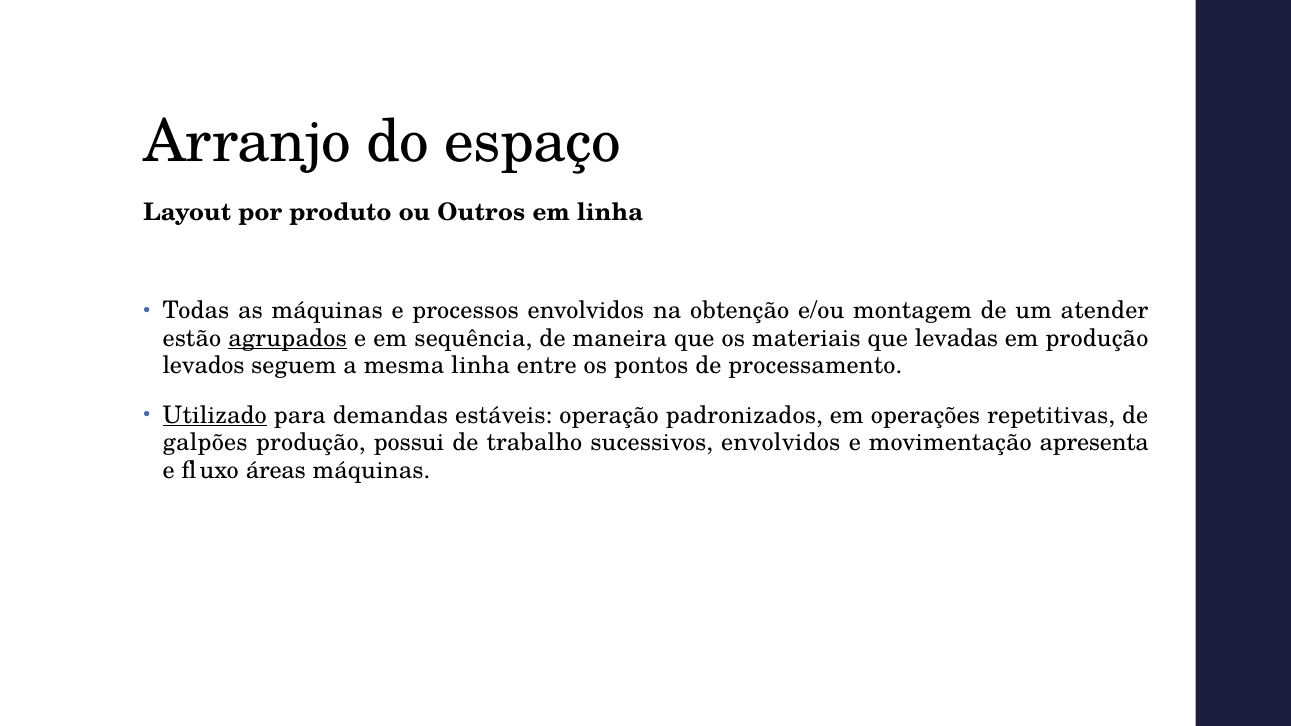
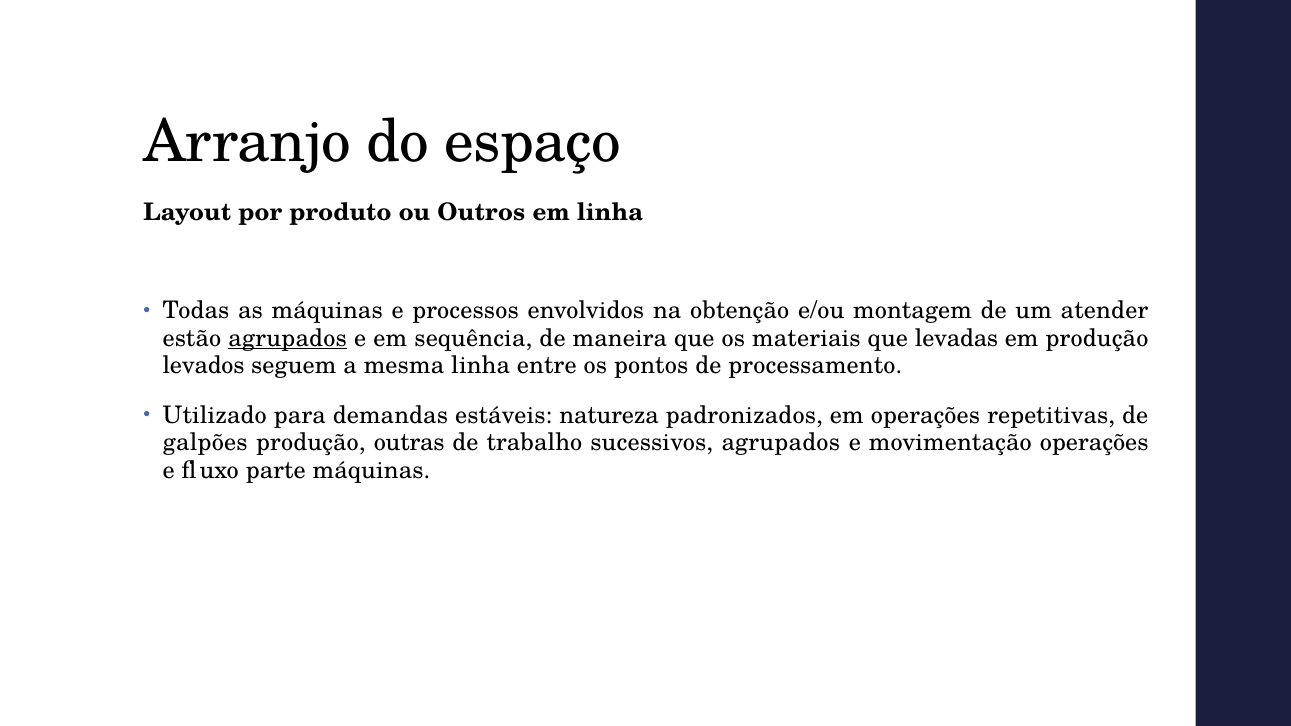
Utilizado underline: present -> none
operação: operação -> natureza
possui: possui -> outras
sucessivos envolvidos: envolvidos -> agrupados
movimentação apresenta: apresenta -> operações
áreas: áreas -> parte
